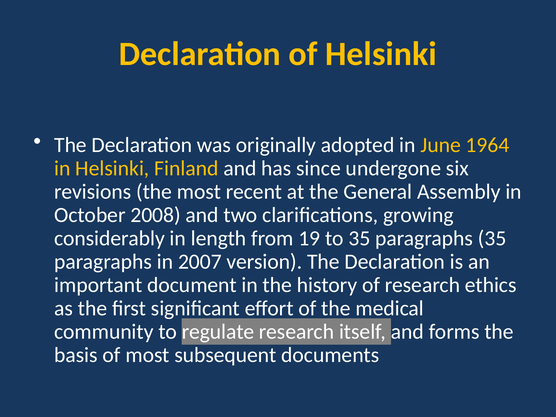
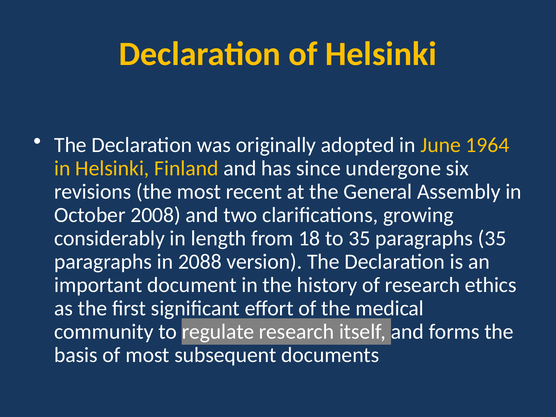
19: 19 -> 18
2007: 2007 -> 2088
